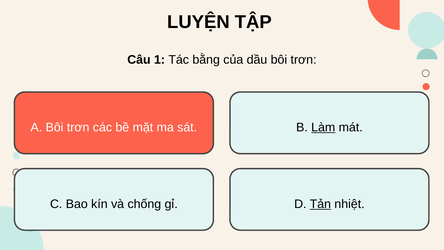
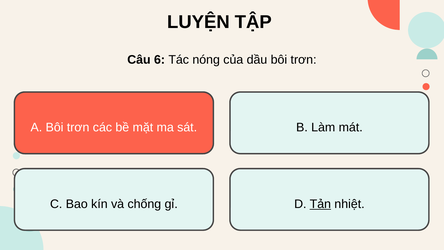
1: 1 -> 6
bằng: bằng -> nóng
Làm underline: present -> none
